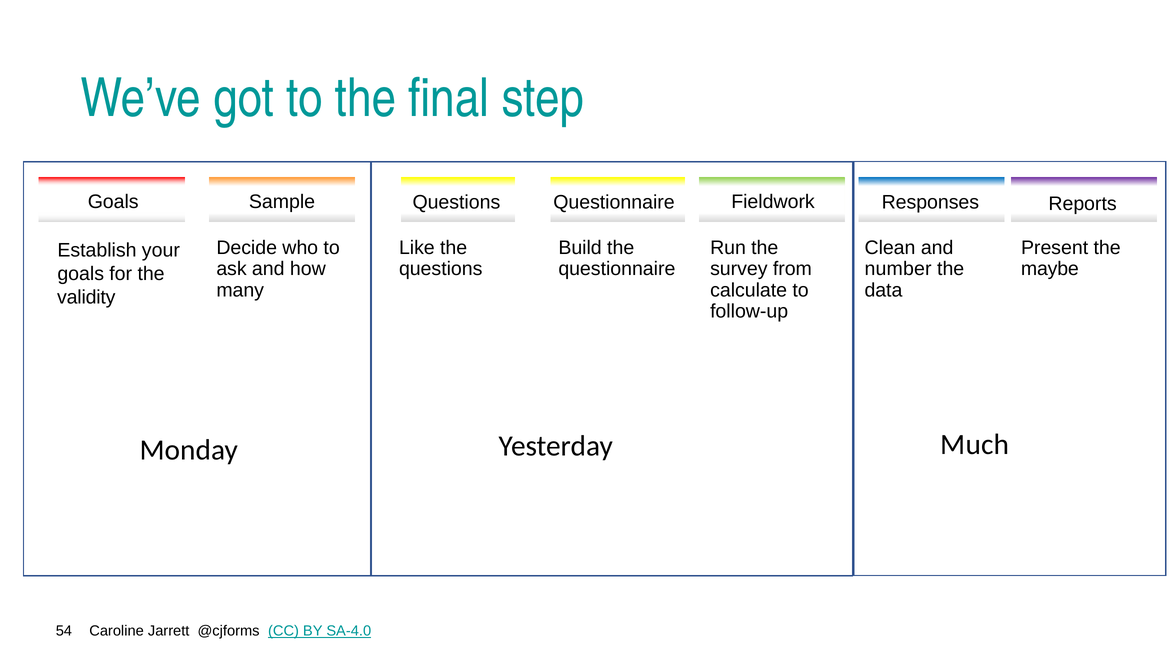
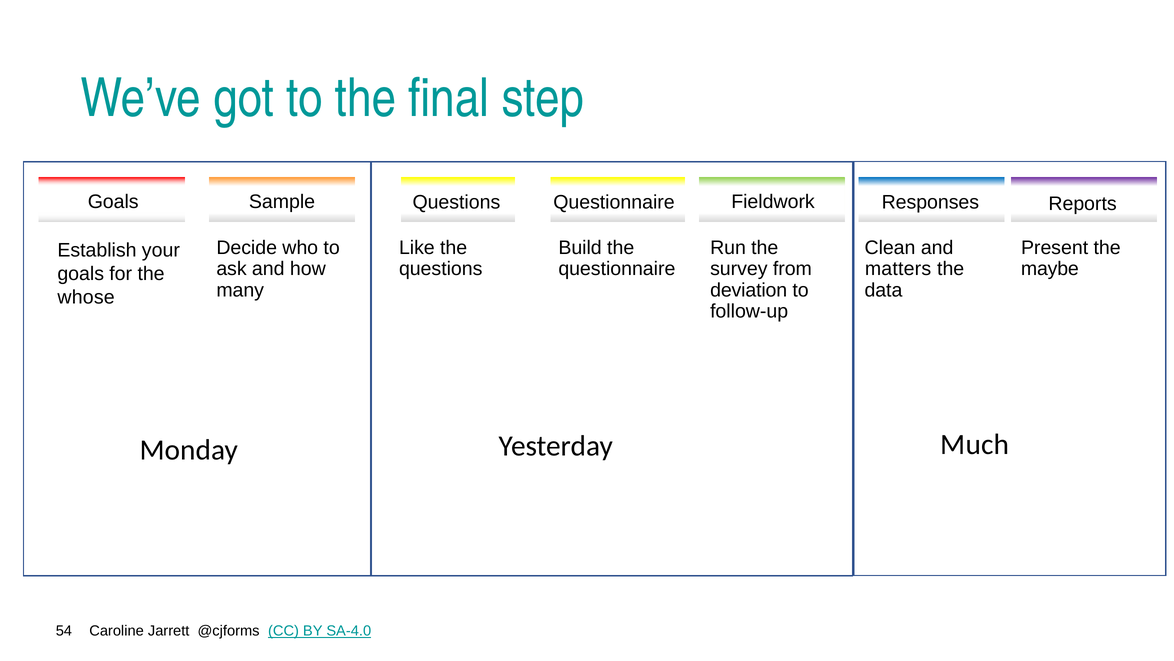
number: number -> matters
calculate: calculate -> deviation
validity: validity -> whose
